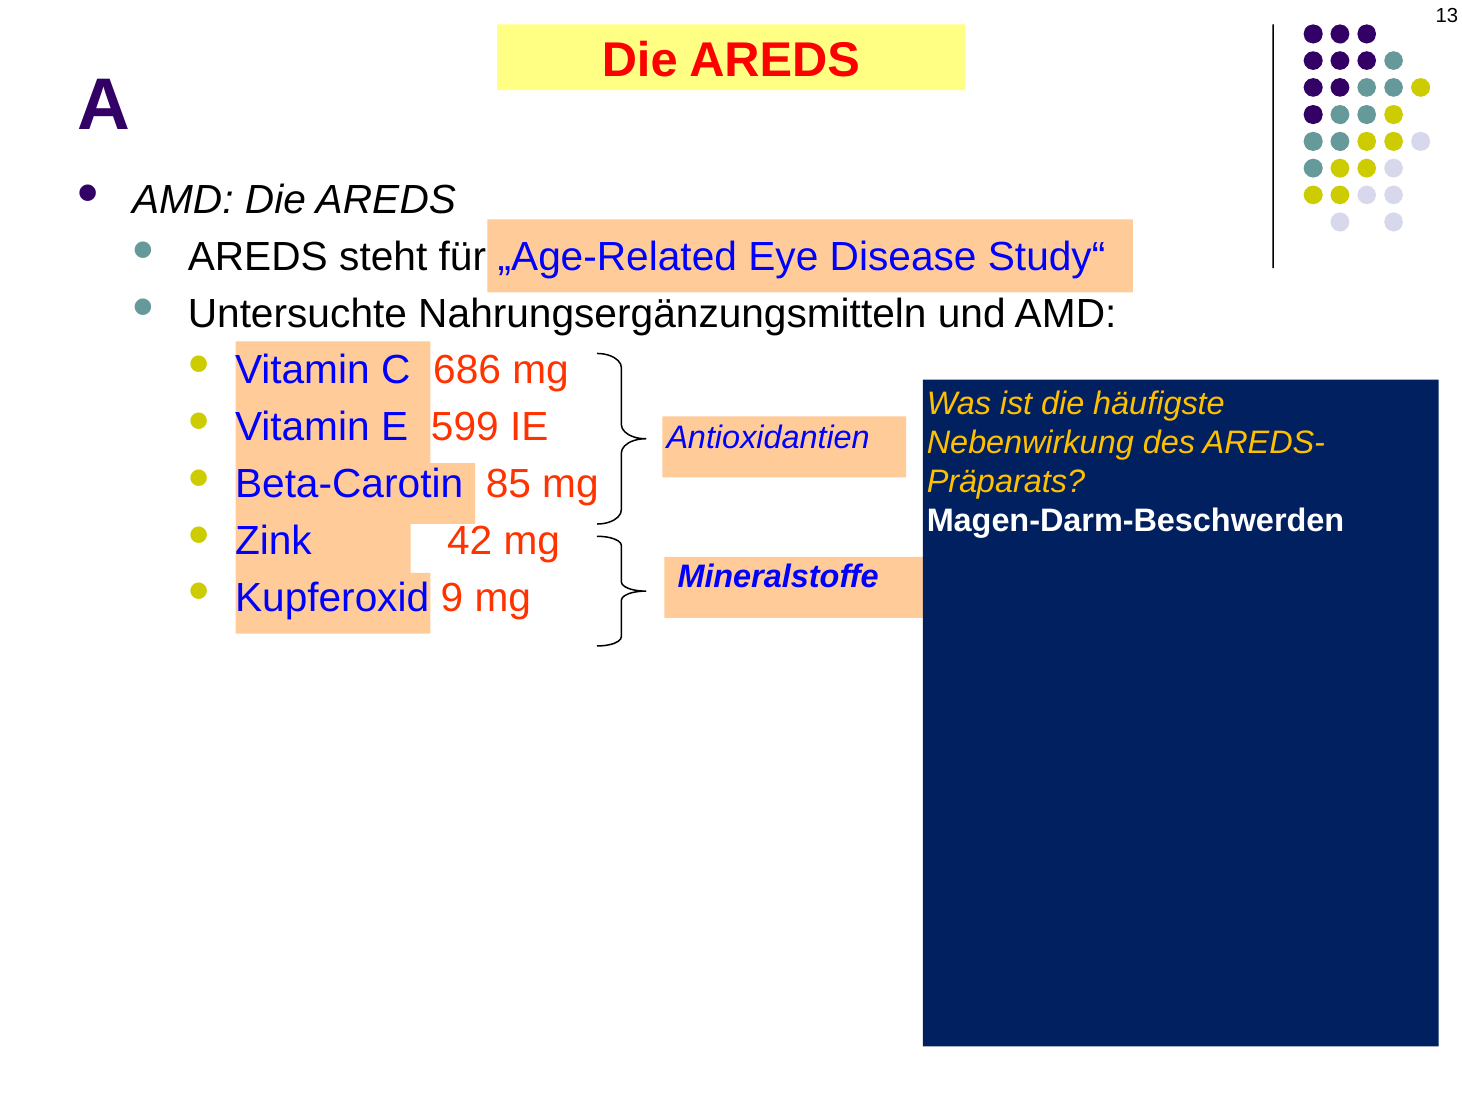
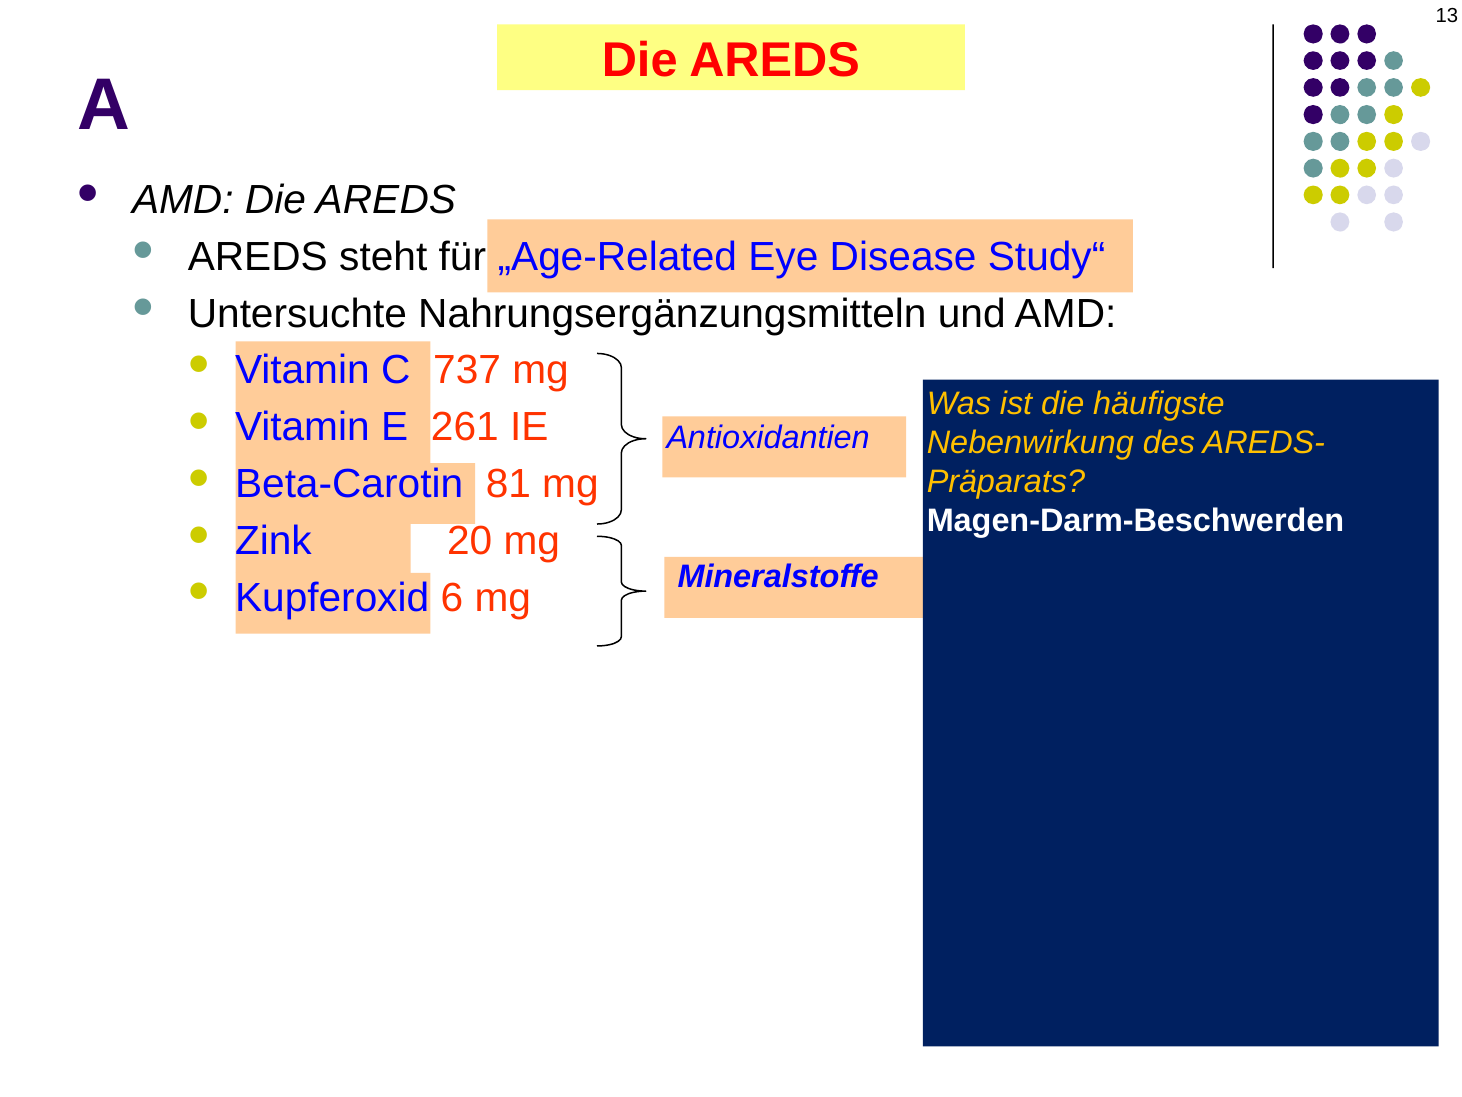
686: 686 -> 737
599: 599 -> 261
85: 85 -> 81
42: 42 -> 20
9: 9 -> 6
